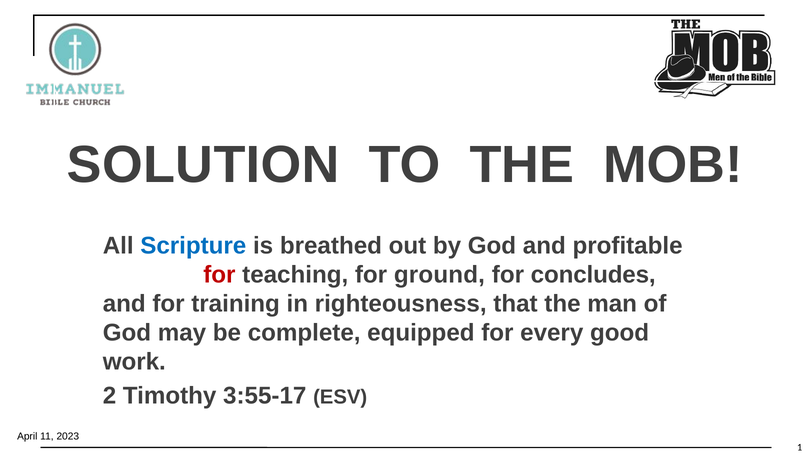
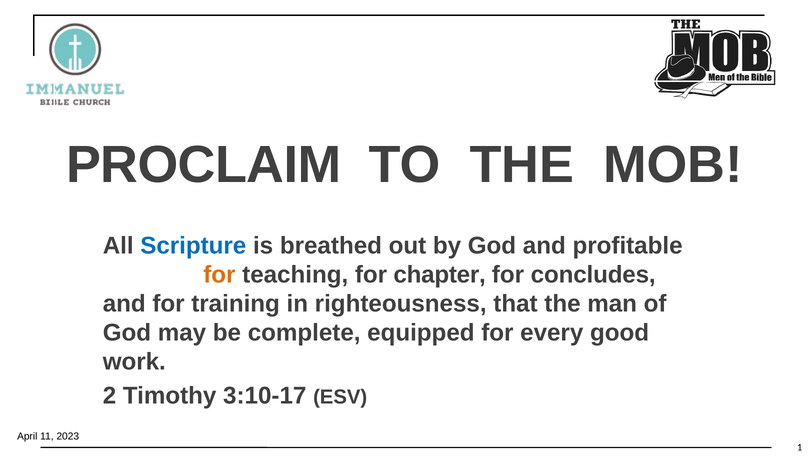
SOLUTION: SOLUTION -> PROCLAIM
for at (219, 275) colour: red -> orange
ground: ground -> chapter
3:55-17: 3:55-17 -> 3:10-17
